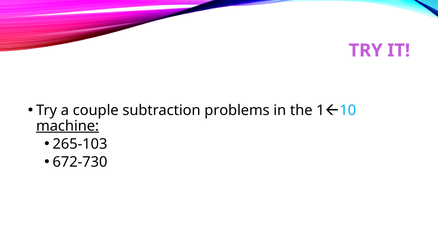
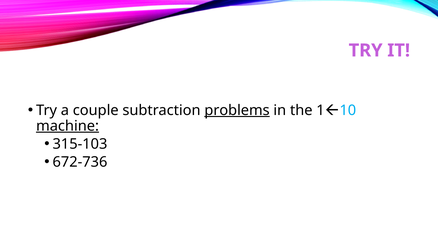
problems underline: none -> present
265-103: 265-103 -> 315-103
672-730: 672-730 -> 672-736
